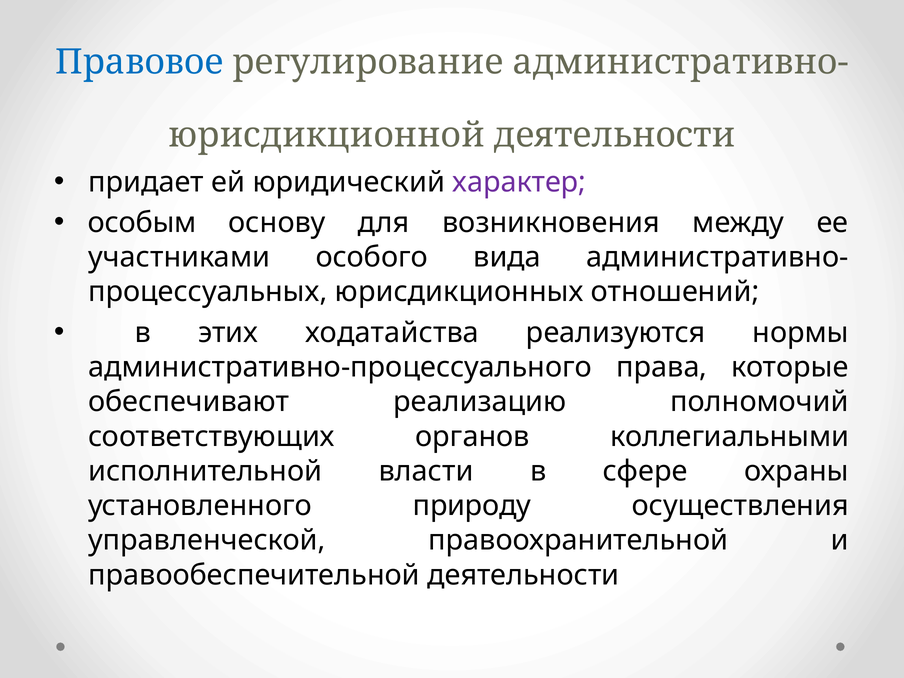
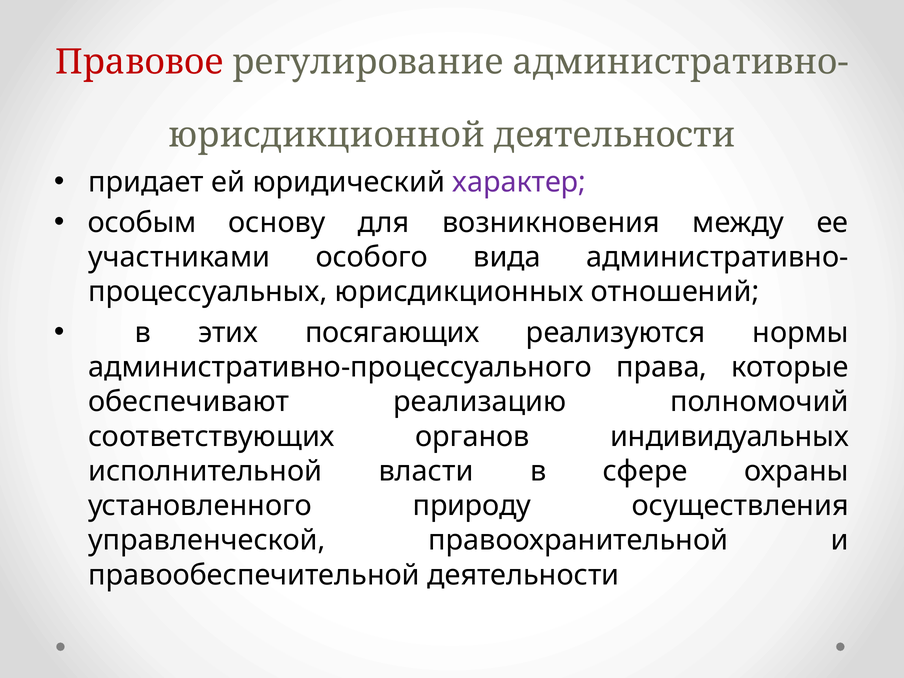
Правовое colour: blue -> red
ходатайства: ходатайства -> посягающих
коллегиальными: коллегиальными -> индивидуальных
